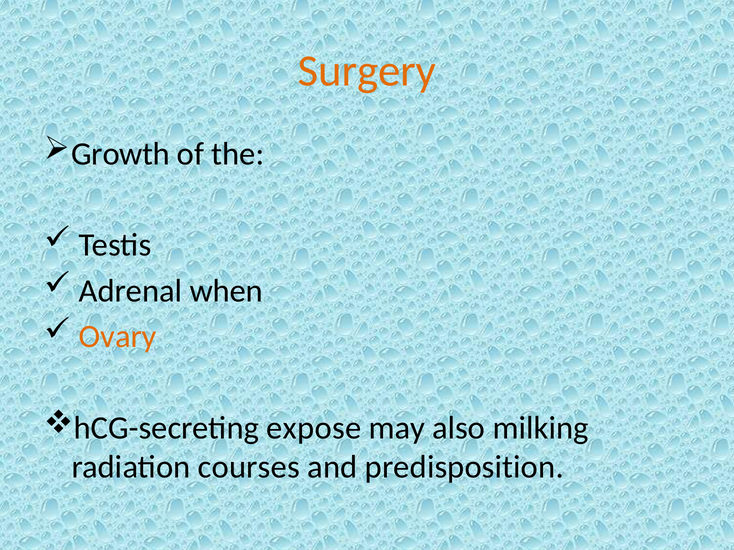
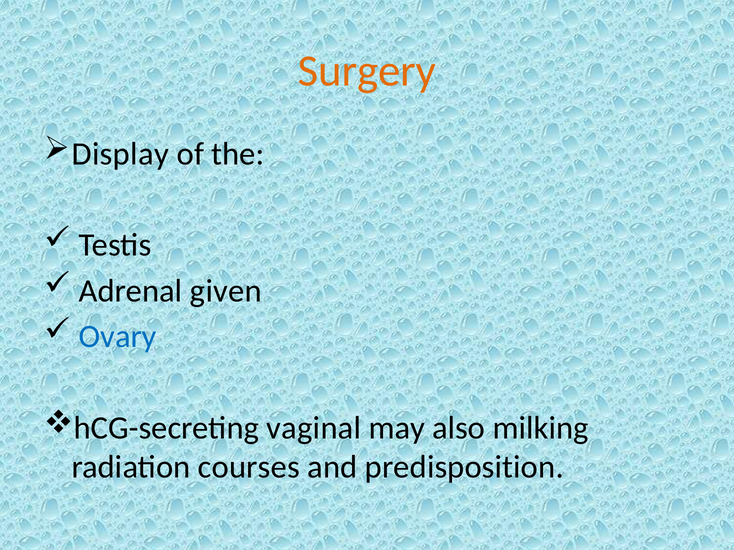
Growth: Growth -> Display
when: when -> given
Ovary colour: orange -> blue
expose: expose -> vaginal
